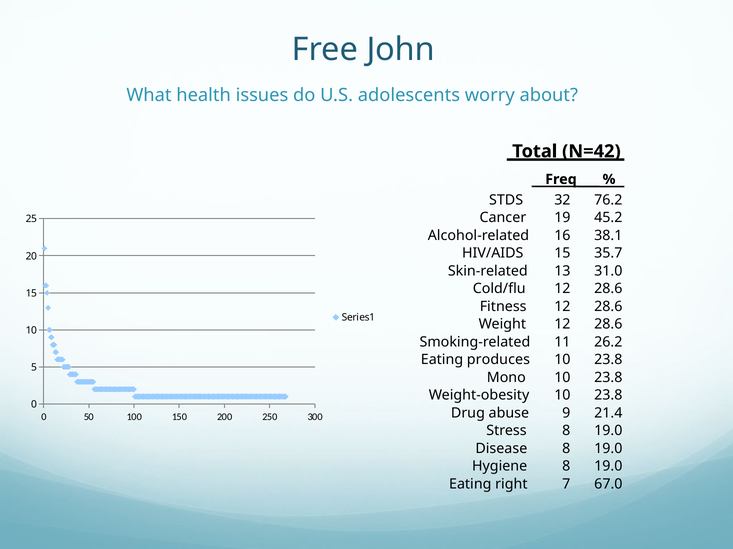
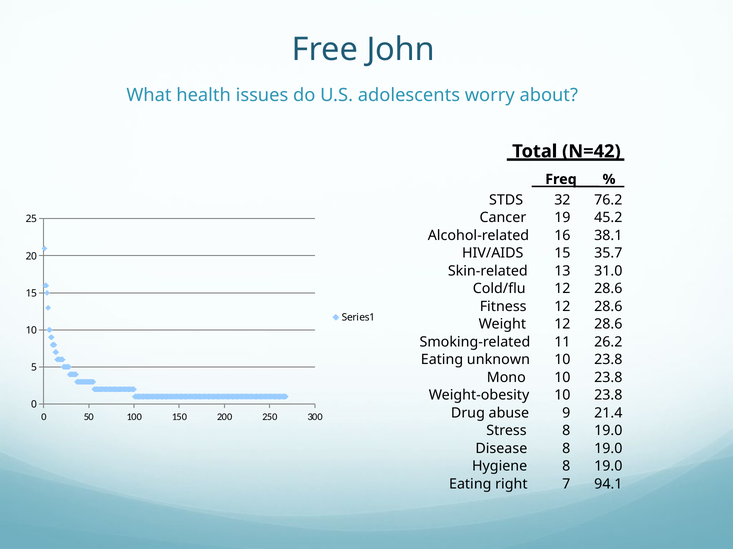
produces: produces -> unknown
67.0: 67.0 -> 94.1
